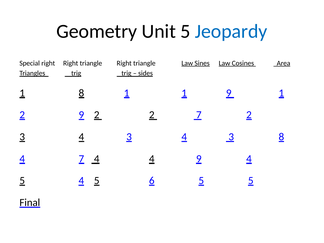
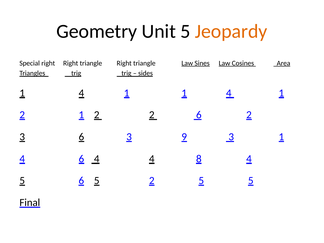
Jeopardy colour: blue -> orange
8 at (81, 93): 8 -> 4
1 1 9: 9 -> 4
2 9: 9 -> 1
2 7: 7 -> 6
4 at (81, 137): 4 -> 6
4 at (184, 137): 4 -> 9
3 8: 8 -> 1
4 7: 7 -> 6
4 9: 9 -> 8
5 4: 4 -> 6
5 6: 6 -> 2
